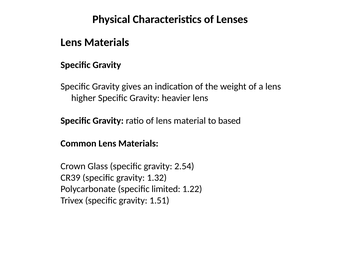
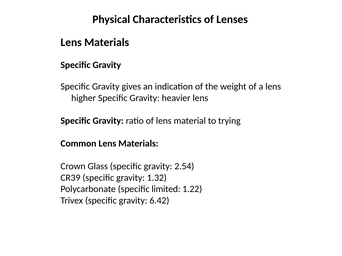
based: based -> trying
1.51: 1.51 -> 6.42
